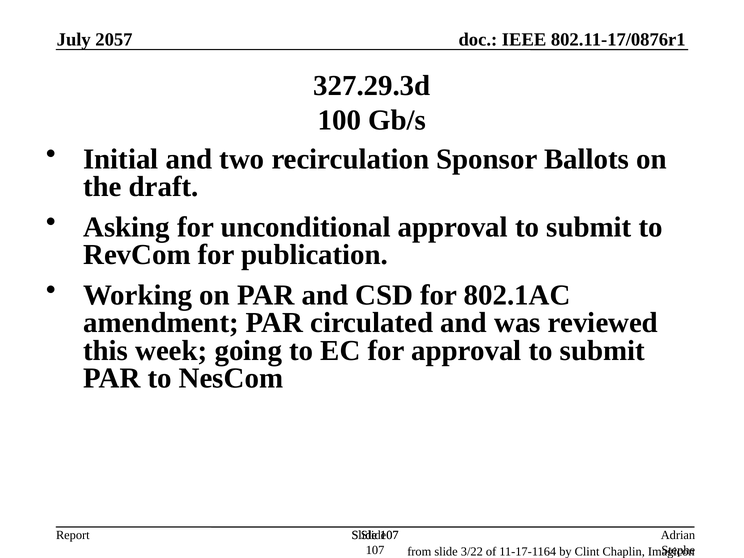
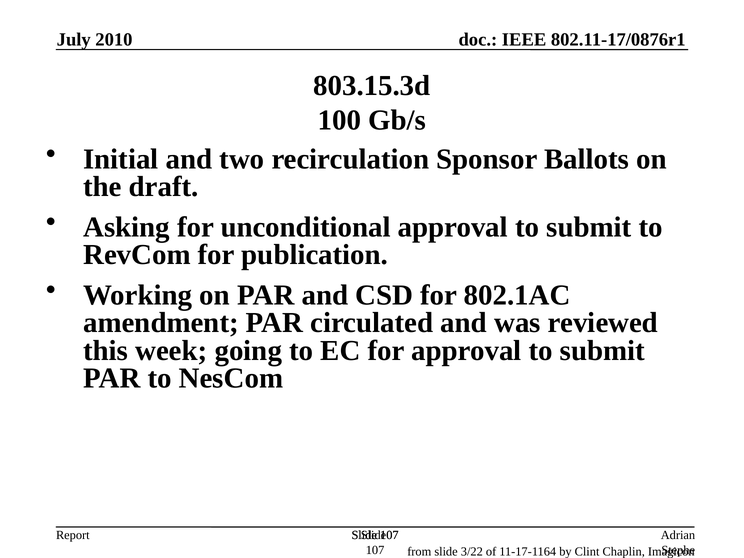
2057: 2057 -> 2010
327.29.3d: 327.29.3d -> 803.15.3d
